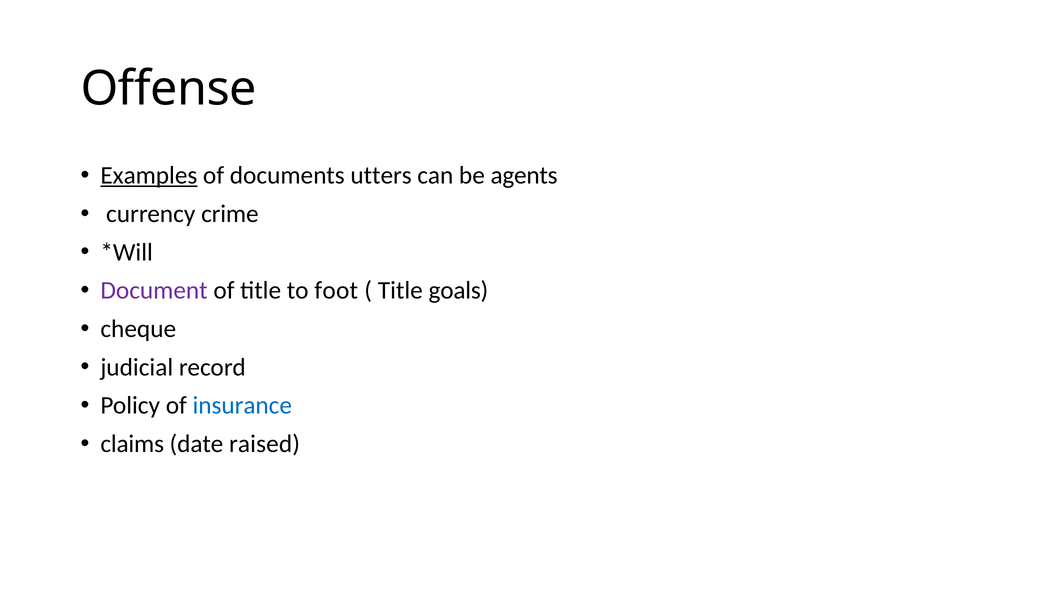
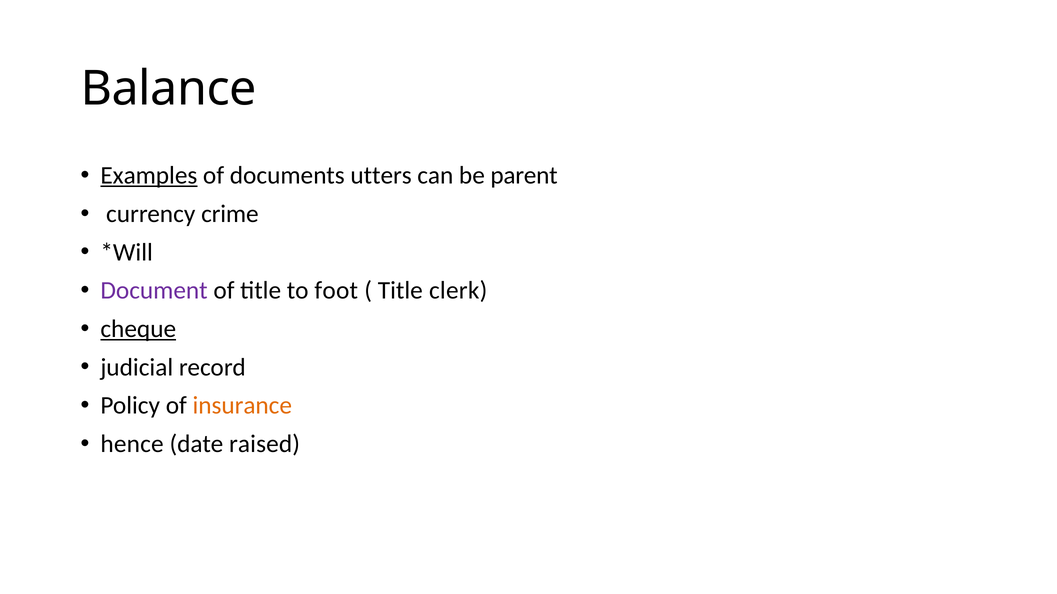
Offense: Offense -> Balance
agents: agents -> parent
goals: goals -> clerk
cheque underline: none -> present
insurance colour: blue -> orange
claims: claims -> hence
